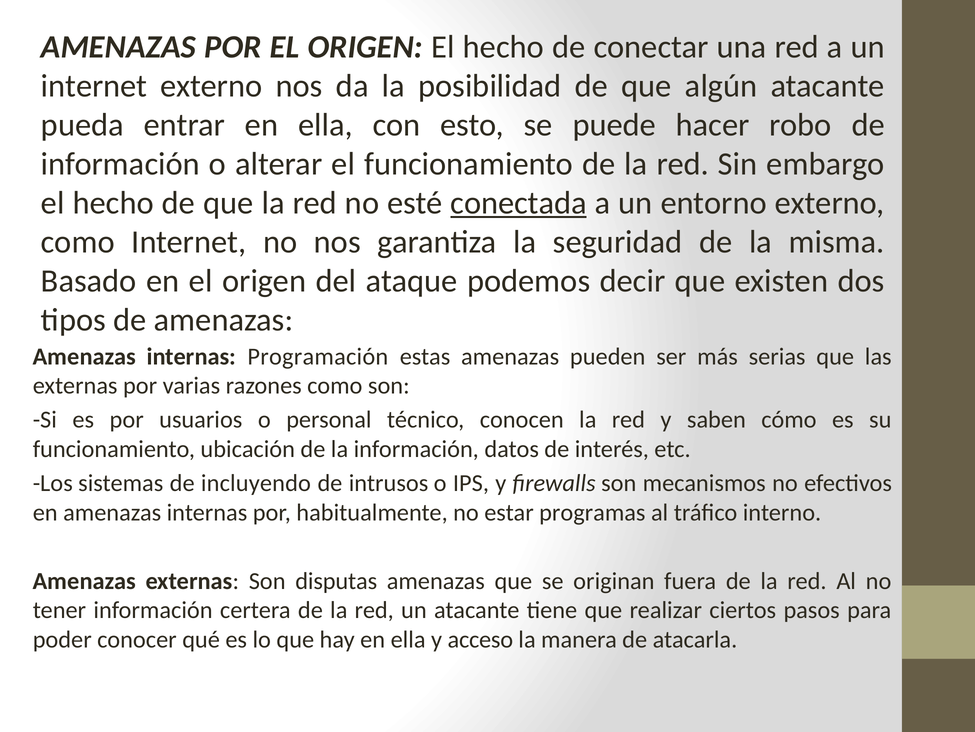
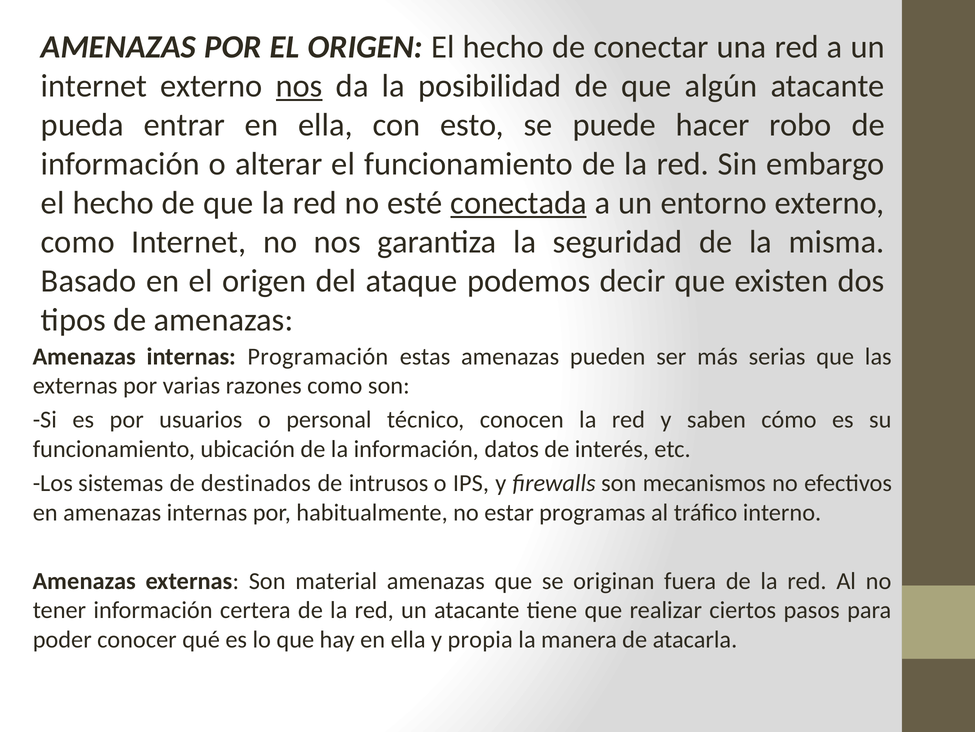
nos at (299, 86) underline: none -> present
incluyendo: incluyendo -> destinados
disputas: disputas -> material
acceso: acceso -> propia
